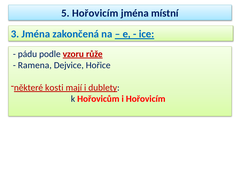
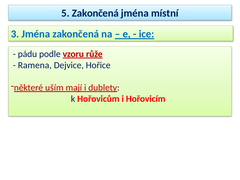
5 Hořovicím: Hořovicím -> Zakončená
kosti: kosti -> uším
